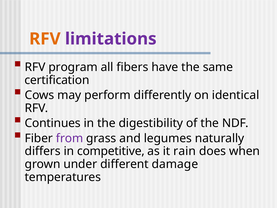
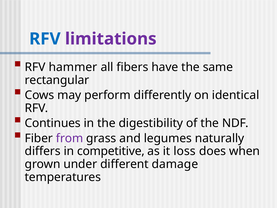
RFV at (45, 39) colour: orange -> blue
program: program -> hammer
certification: certification -> rectangular
rain: rain -> loss
